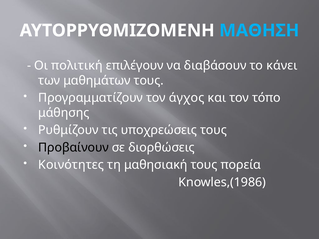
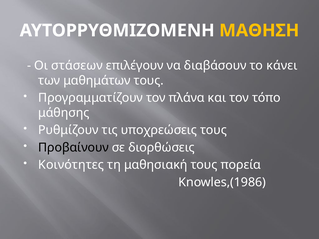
ΜΑΘΗΣΗ colour: light blue -> yellow
πολιτική: πολιτική -> στάσεων
άγχος: άγχος -> πλάνα
